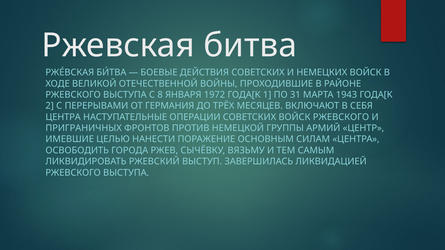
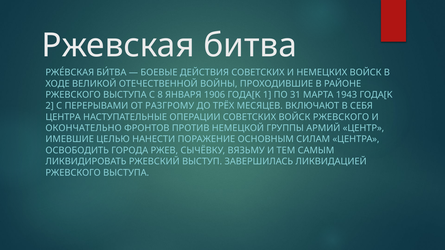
1972: 1972 -> 1906
ГЕРМАНИЯ: ГЕРМАНИЯ -> РАЗГРОМУ
ПРИГРАНИЧНЫХ: ПРИГРАНИЧНЫХ -> ОКОНЧАТЕЛЬНО
